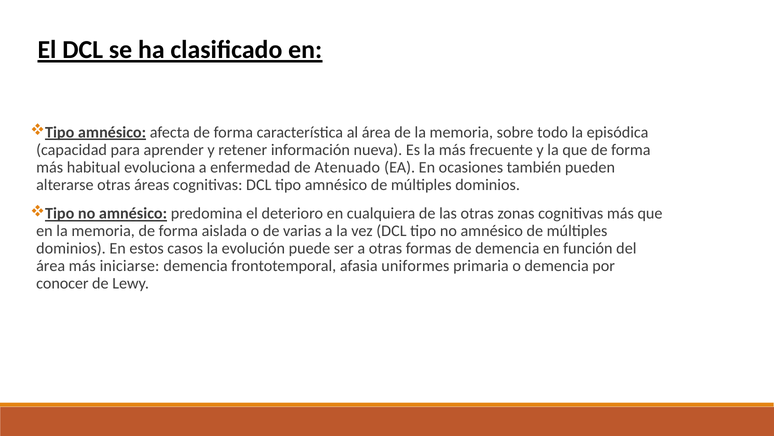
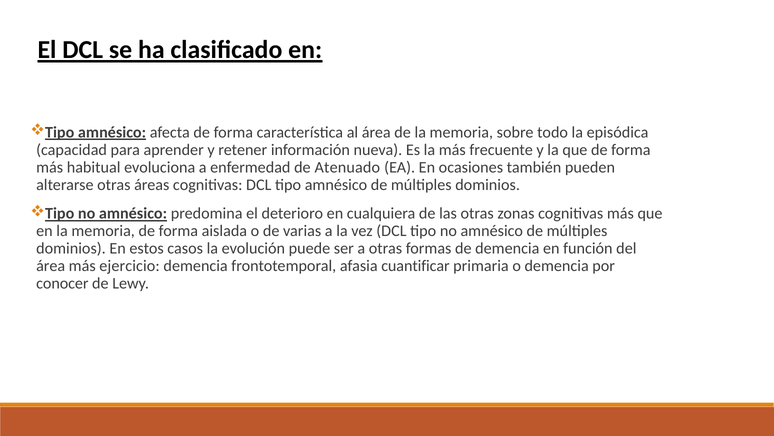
iniciarse: iniciarse -> ejercicio
uniformes: uniformes -> cuantificar
